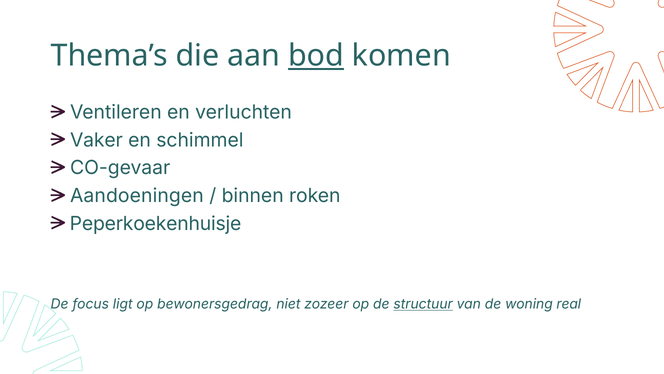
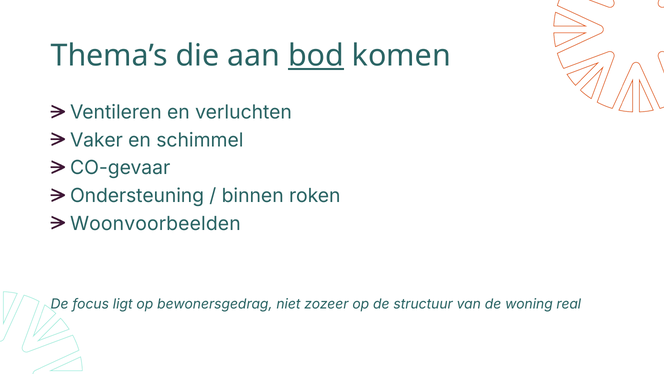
Aandoeningen: Aandoeningen -> Ondersteuning
Peperkoekenhuisje: Peperkoekenhuisje -> Woonvoorbeelden
structuur underline: present -> none
